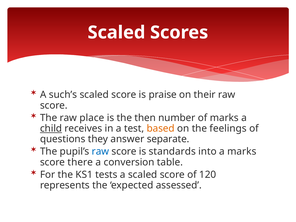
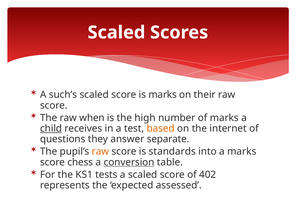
is praise: praise -> marks
place: place -> when
then: then -> high
feelings: feelings -> internet
raw at (100, 152) colour: blue -> orange
there: there -> chess
conversion underline: none -> present
120: 120 -> 402
